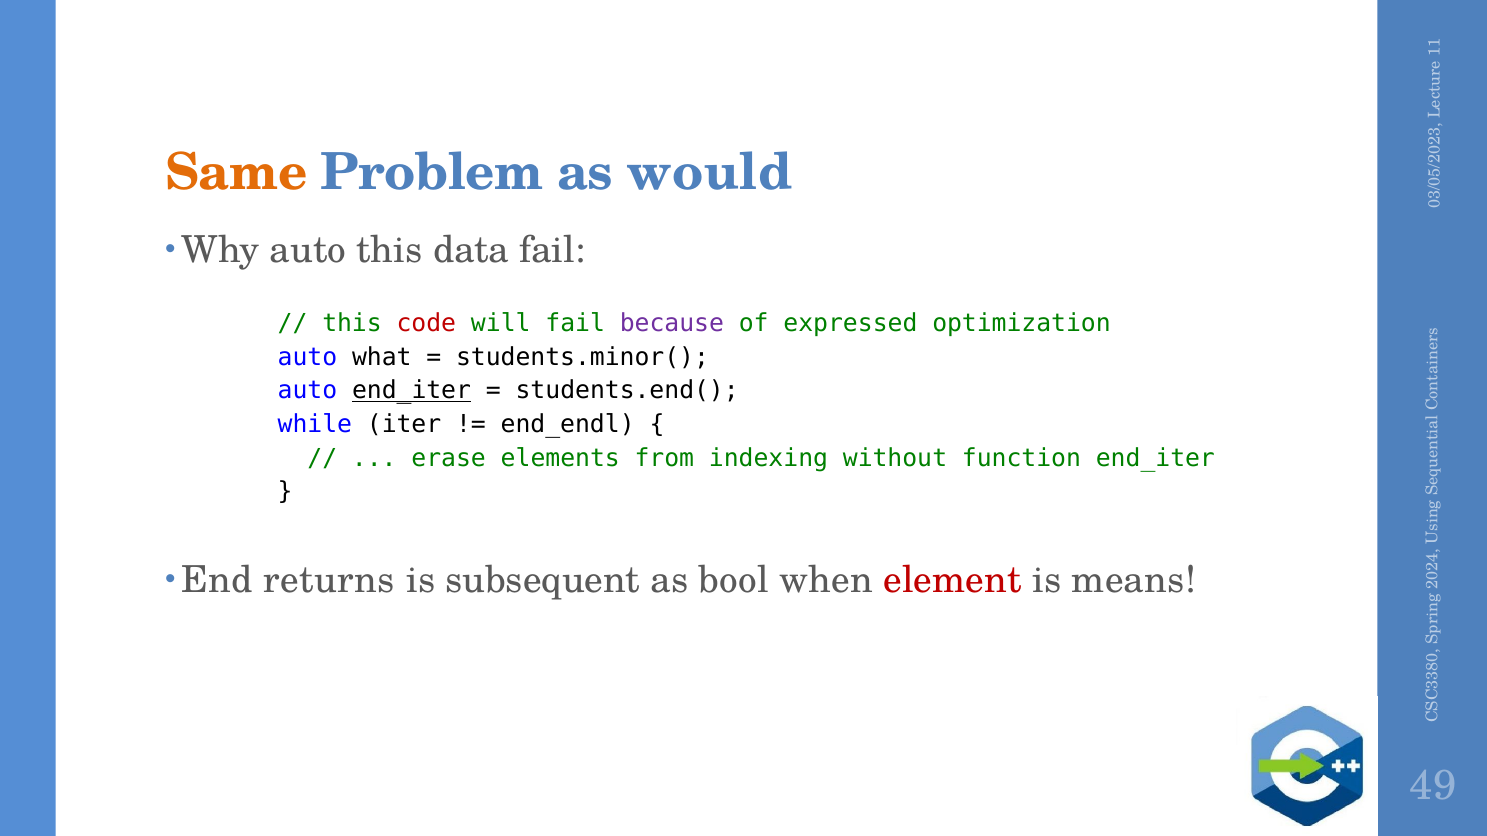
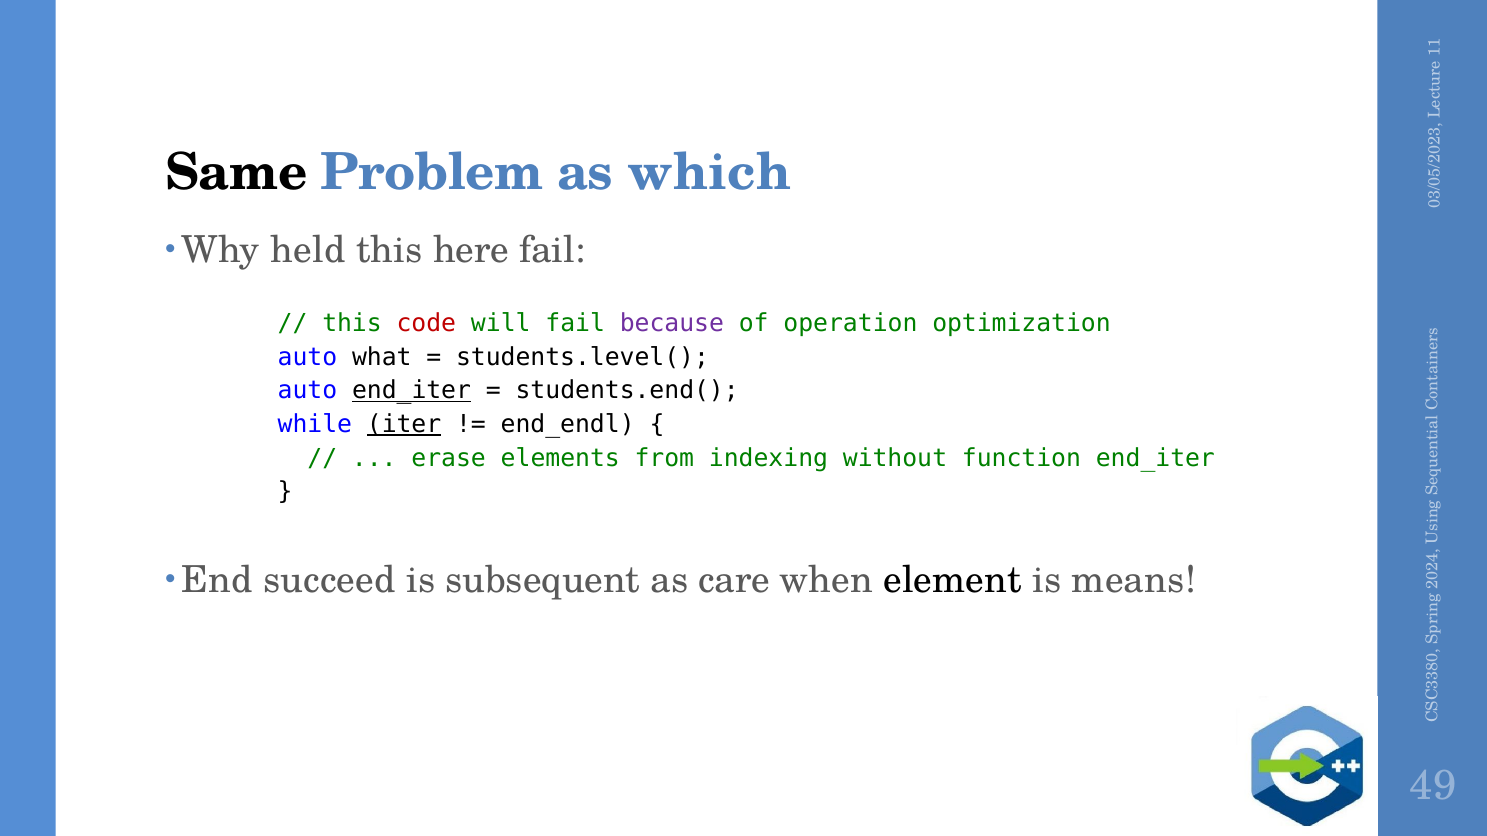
Same colour: orange -> black
would: would -> which
Why auto: auto -> held
data: data -> here
expressed: expressed -> operation
students.minor(: students.minor( -> students.level(
iter underline: none -> present
returns: returns -> succeed
bool: bool -> care
element colour: red -> black
